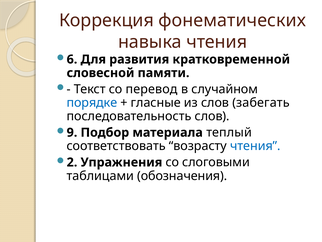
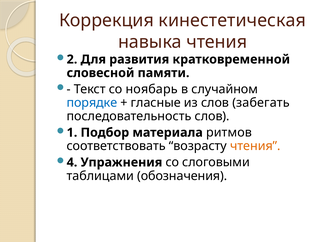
фонематических: фонематических -> кинестетическая
6: 6 -> 2
перевод: перевод -> ноябарь
9: 9 -> 1
теплый: теплый -> ритмов
чтения at (255, 146) colour: blue -> orange
2: 2 -> 4
